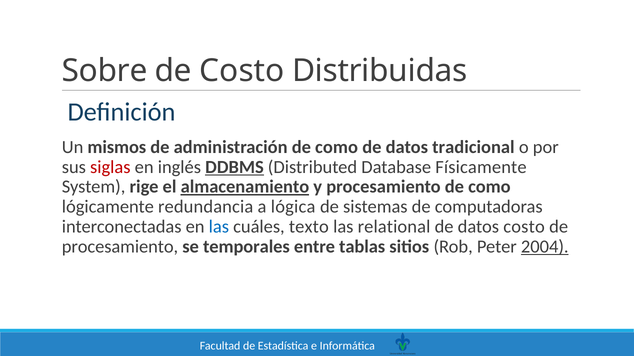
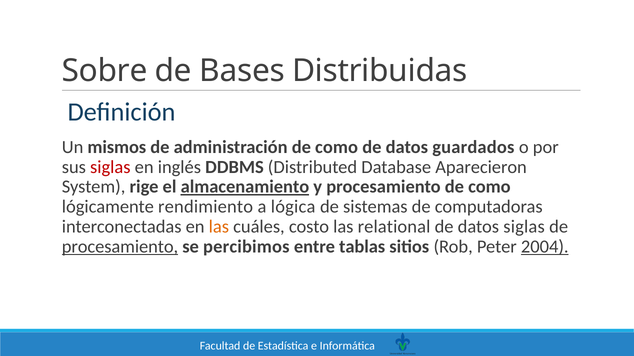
de Costo: Costo -> Bases
tradicional: tradicional -> guardados
DDBMS underline: present -> none
Físicamente: Físicamente -> Aparecieron
redundancia: redundancia -> rendimiento
las at (219, 227) colour: blue -> orange
texto: texto -> costo
datos costo: costo -> siglas
procesamiento at (120, 247) underline: none -> present
temporales: temporales -> percibimos
